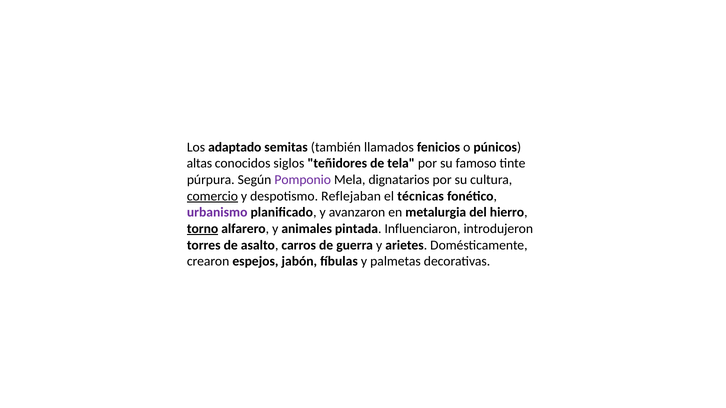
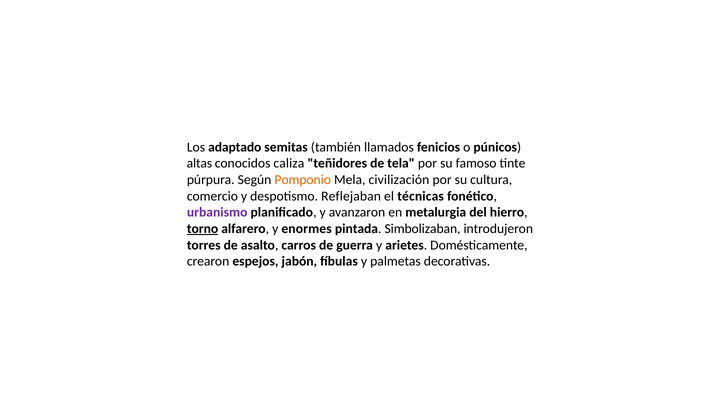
siglos: siglos -> caliza
Pomponio colour: purple -> orange
dignatarios: dignatarios -> civilización
comercio underline: present -> none
animales: animales -> enormes
Influenciaron: Influenciaron -> Simbolizaban
